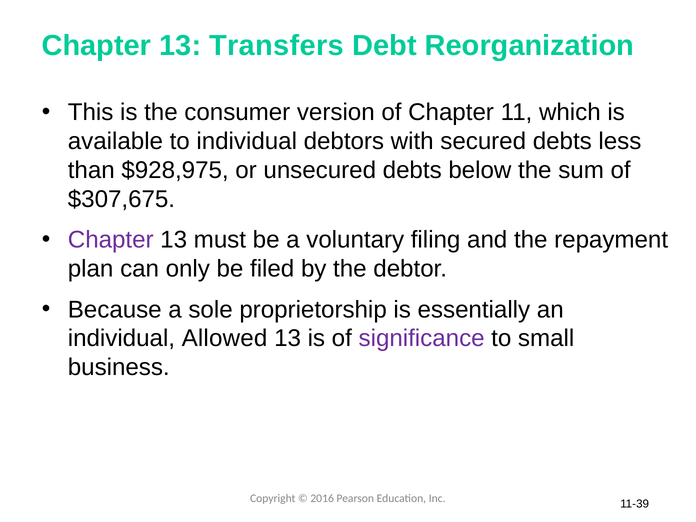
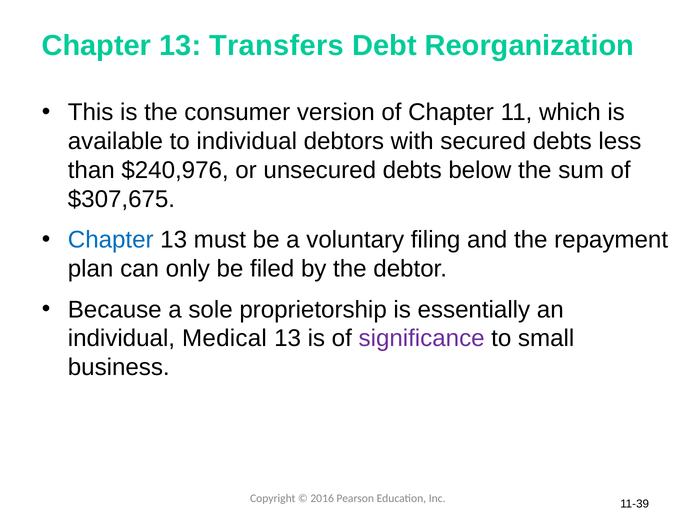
$928,975: $928,975 -> $240,976
Chapter at (111, 240) colour: purple -> blue
Allowed: Allowed -> Medical
